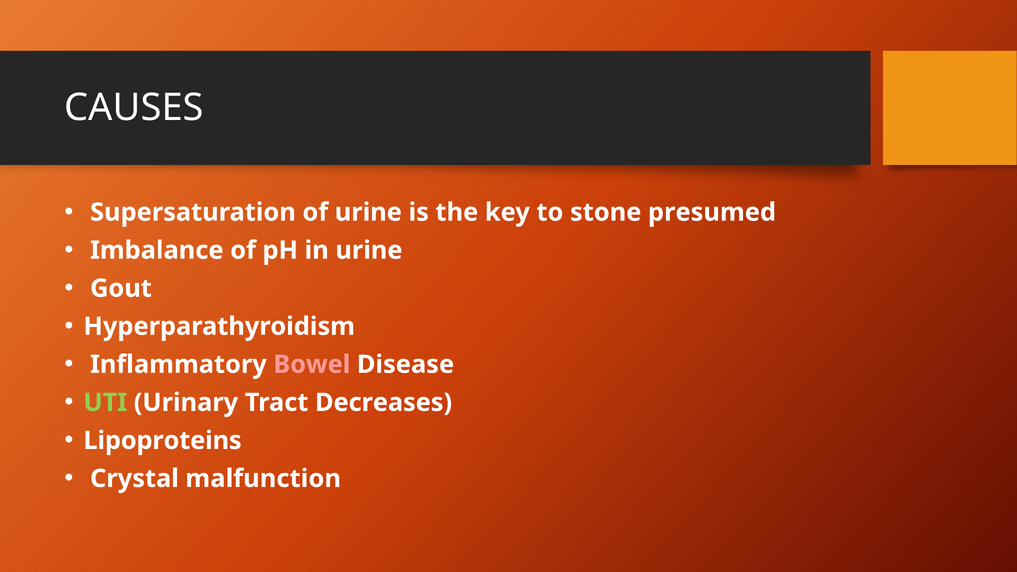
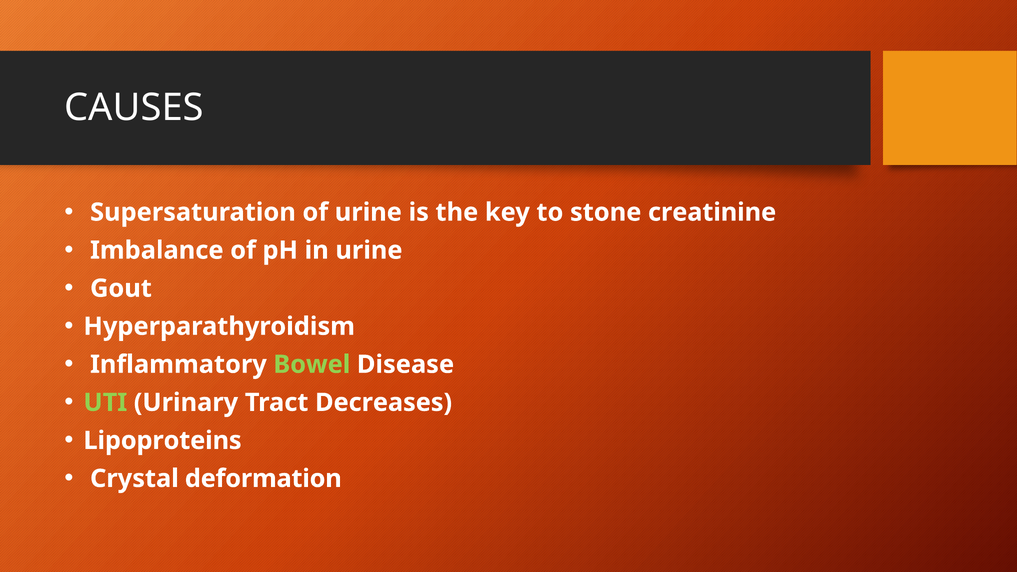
presumed: presumed -> creatinine
Bowel colour: pink -> light green
malfunction: malfunction -> deformation
